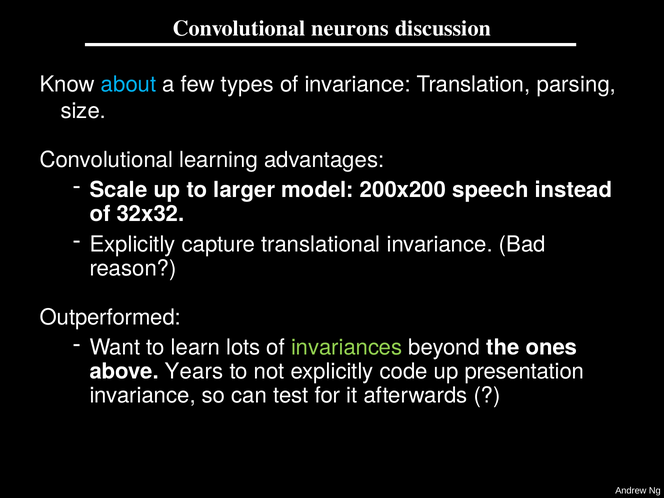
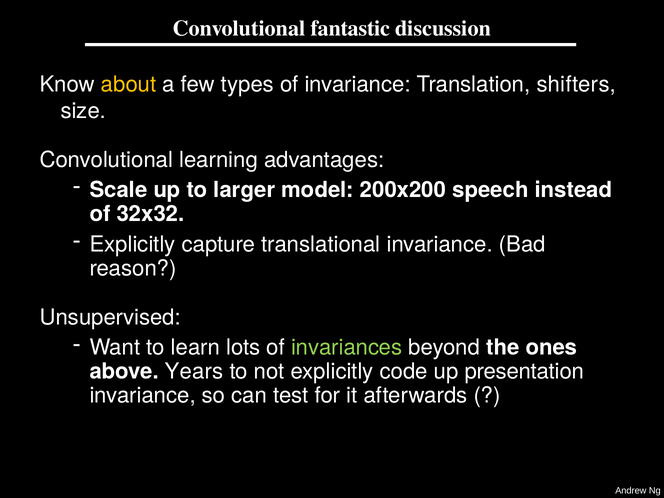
neurons: neurons -> fantastic
about colour: light blue -> yellow
parsing: parsing -> shifters
Outperformed: Outperformed -> Unsupervised
